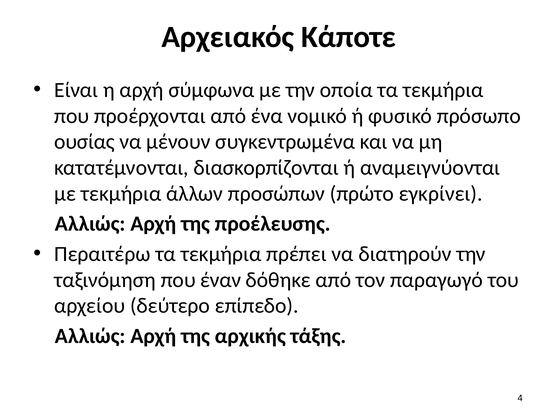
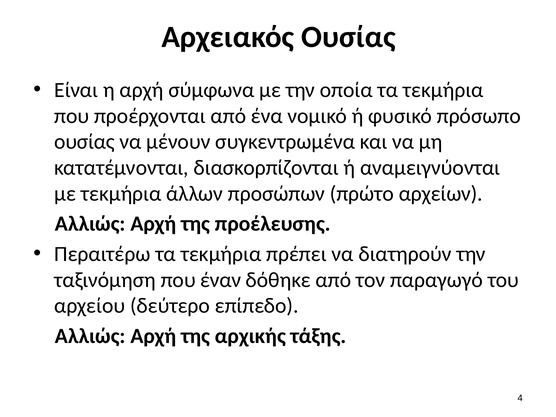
Αρχειακός Κάποτε: Κάποτε -> Ουσίας
εγκρίνει: εγκρίνει -> αρχείων
